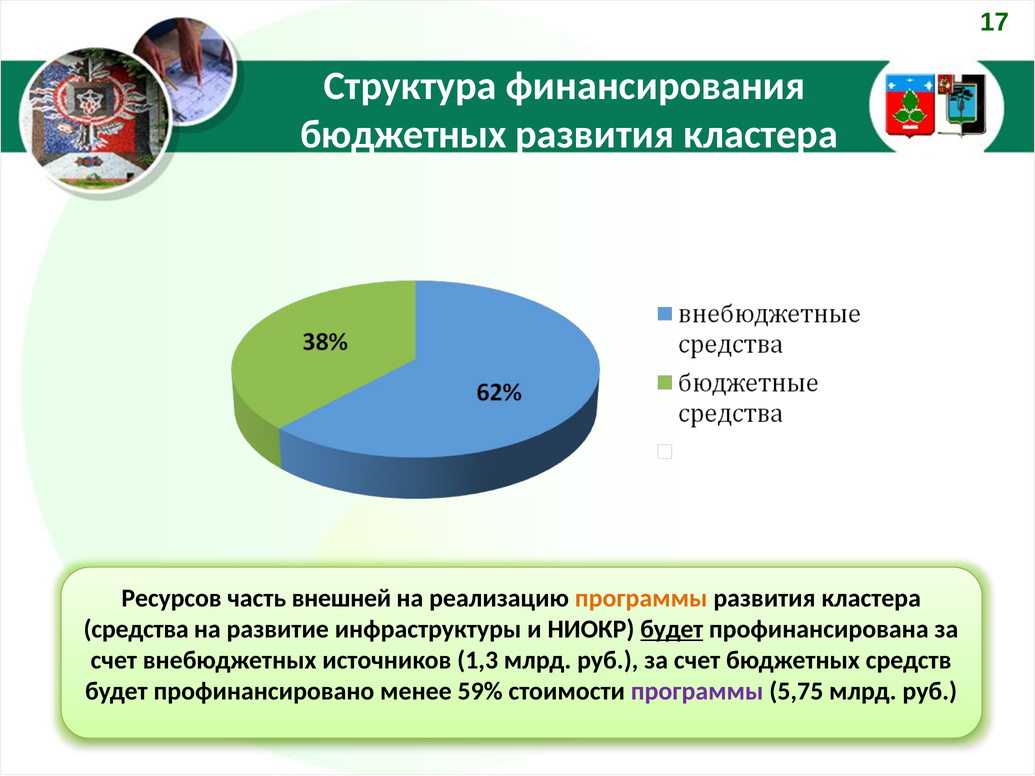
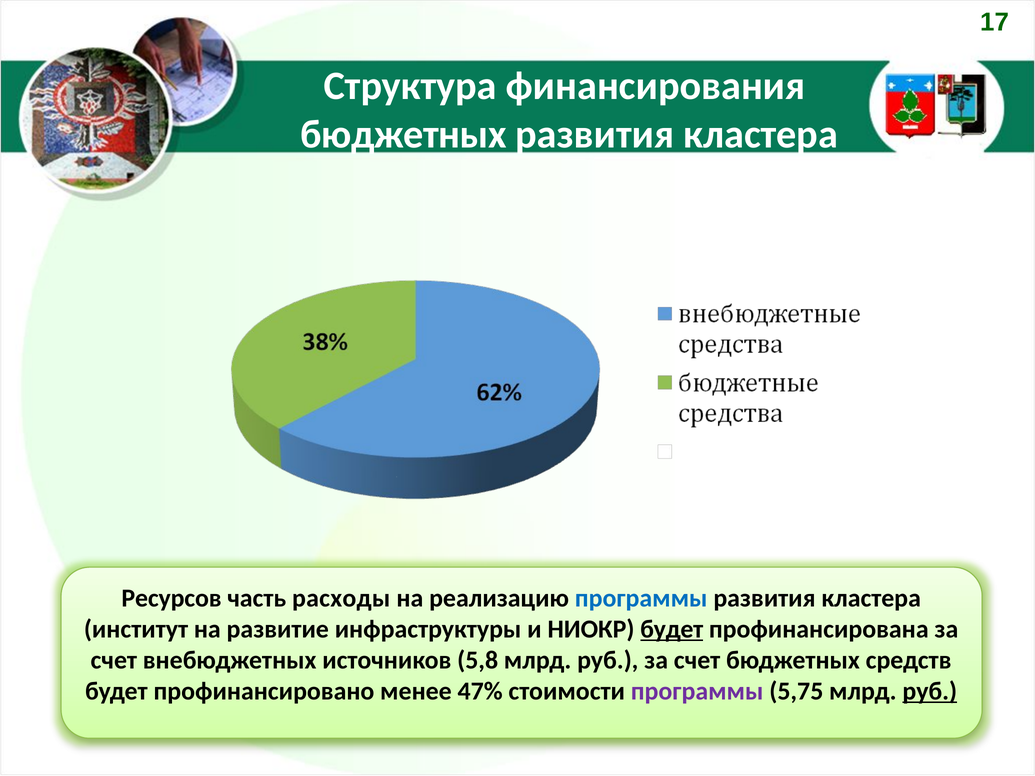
внешней: внешней -> расходы
программы at (641, 598) colour: orange -> blue
средства: средства -> институт
1,3: 1,3 -> 5,8
59%: 59% -> 47%
руб at (930, 691) underline: none -> present
